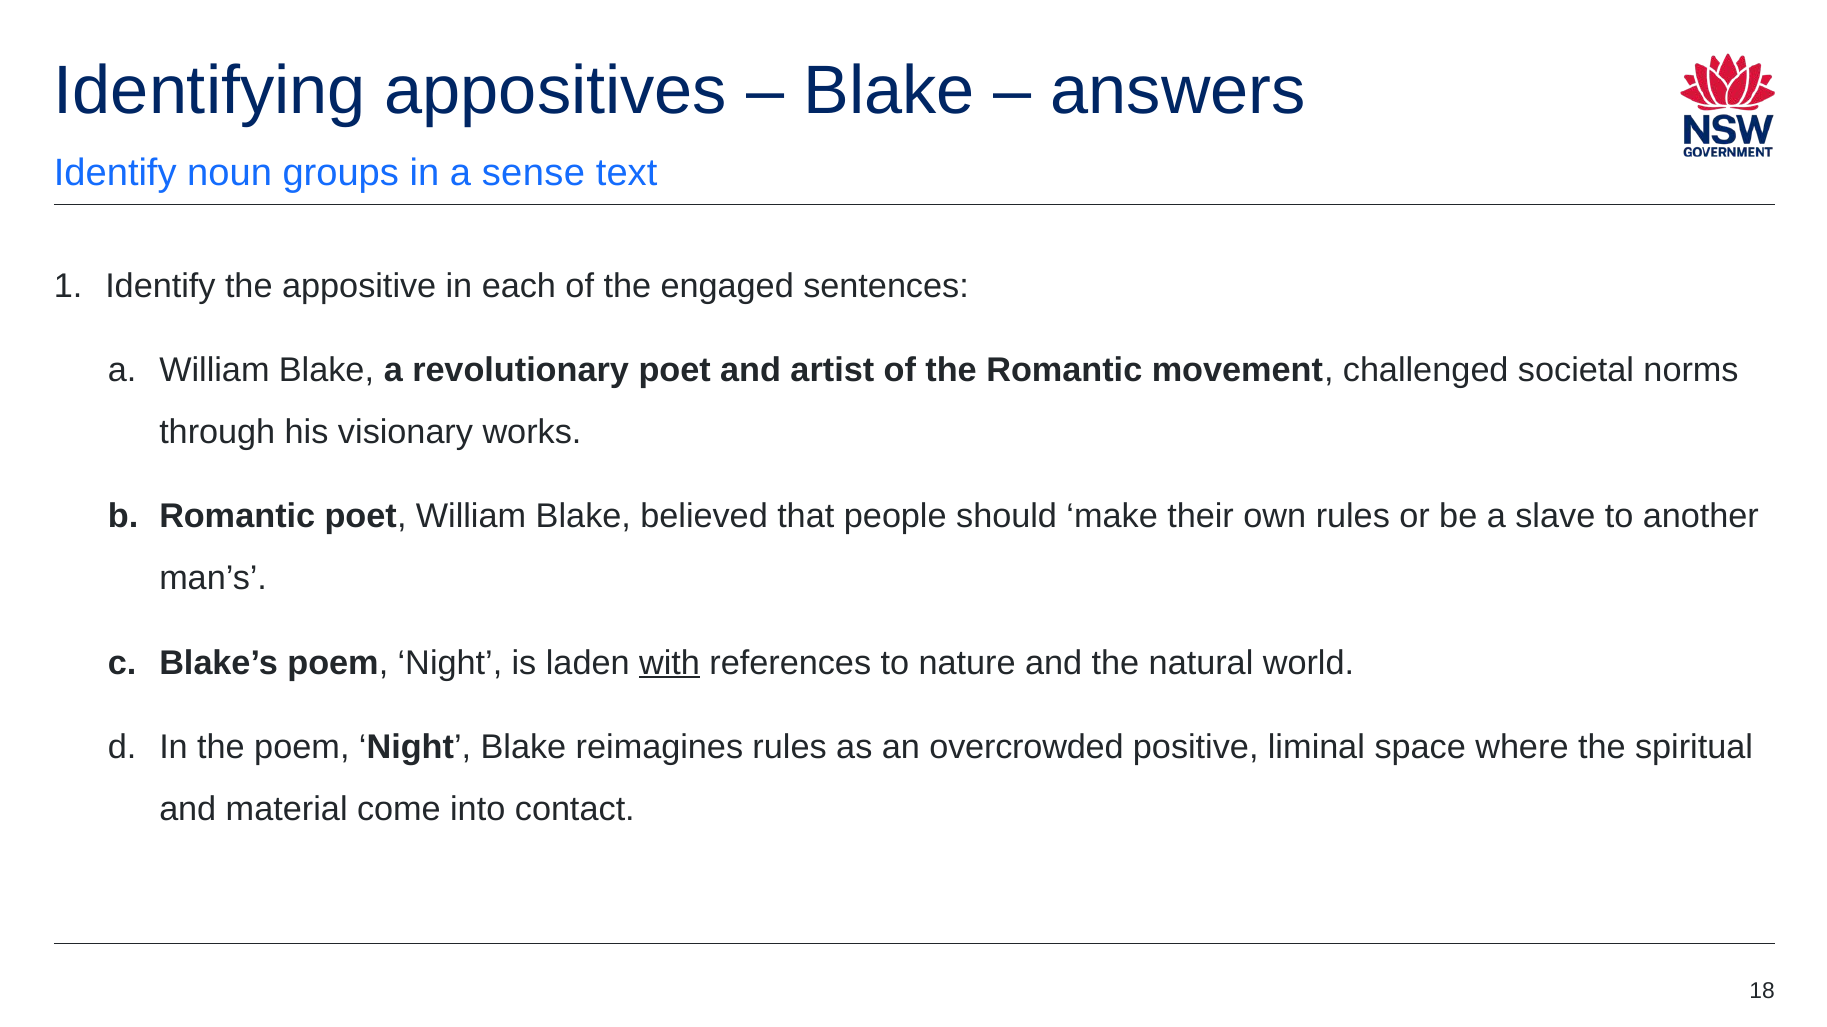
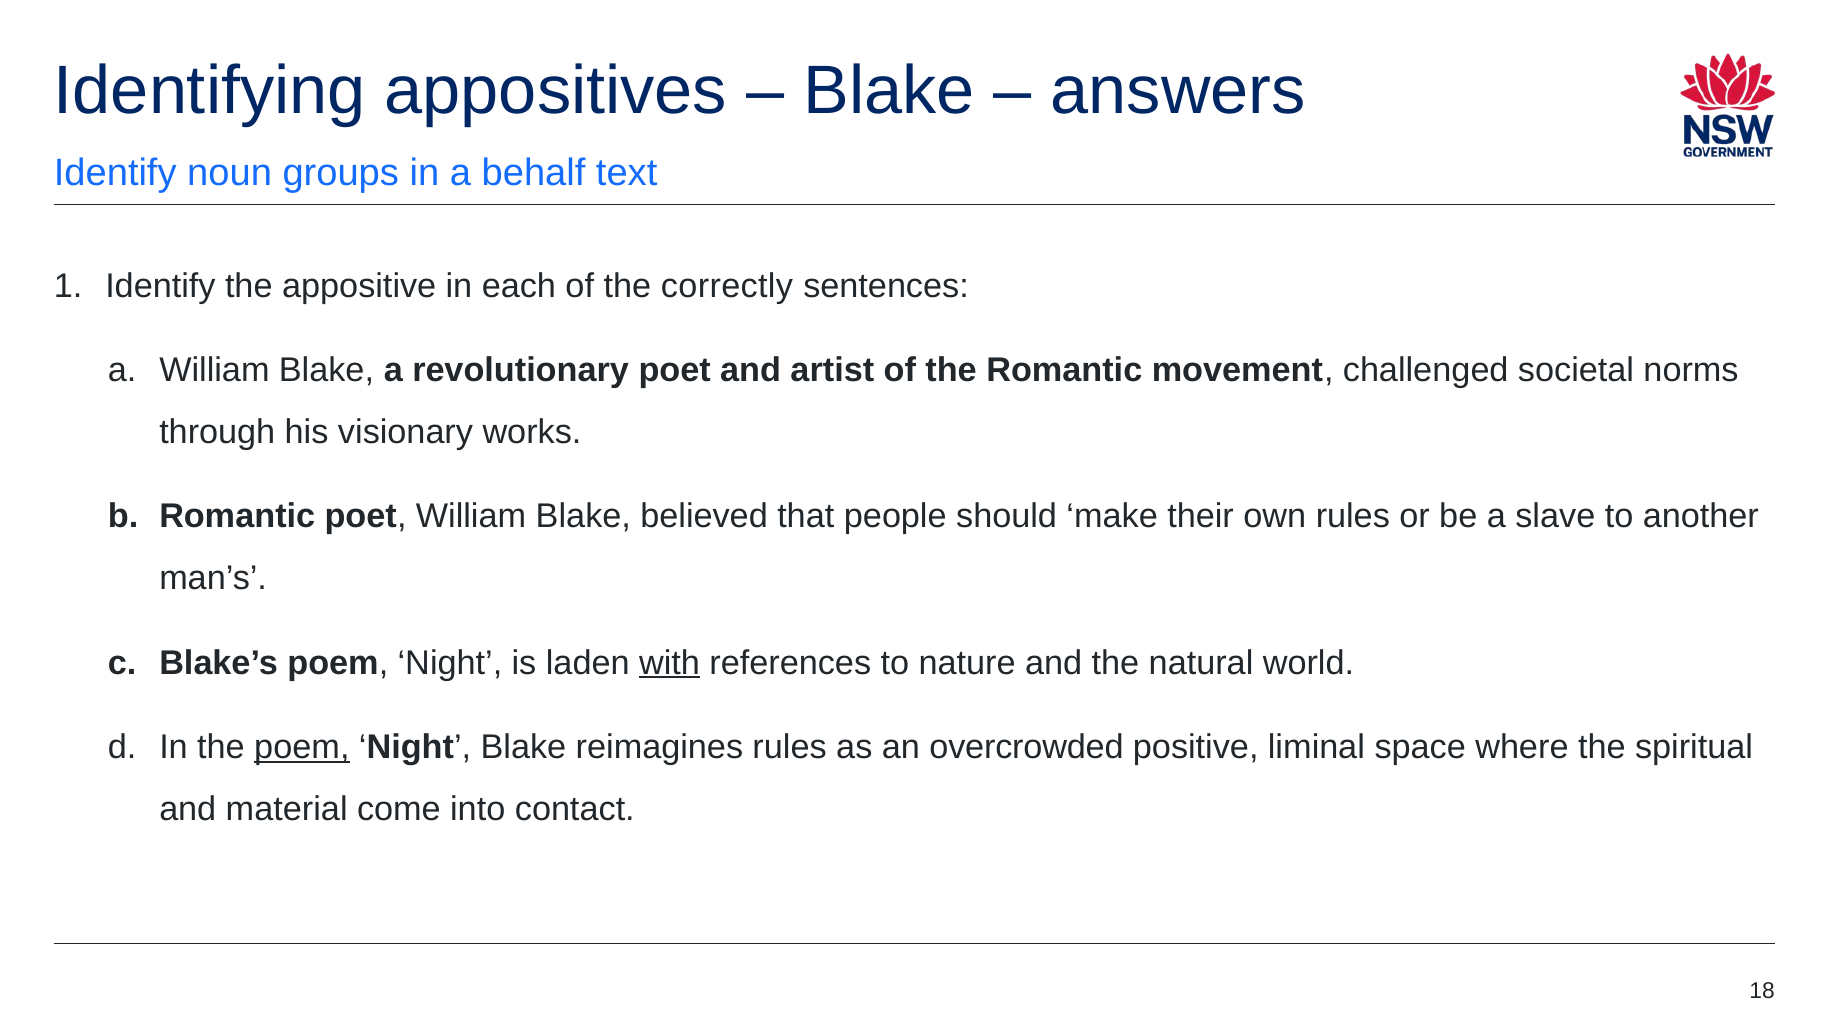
sense: sense -> behalf
engaged: engaged -> correctly
poem at (302, 748) underline: none -> present
